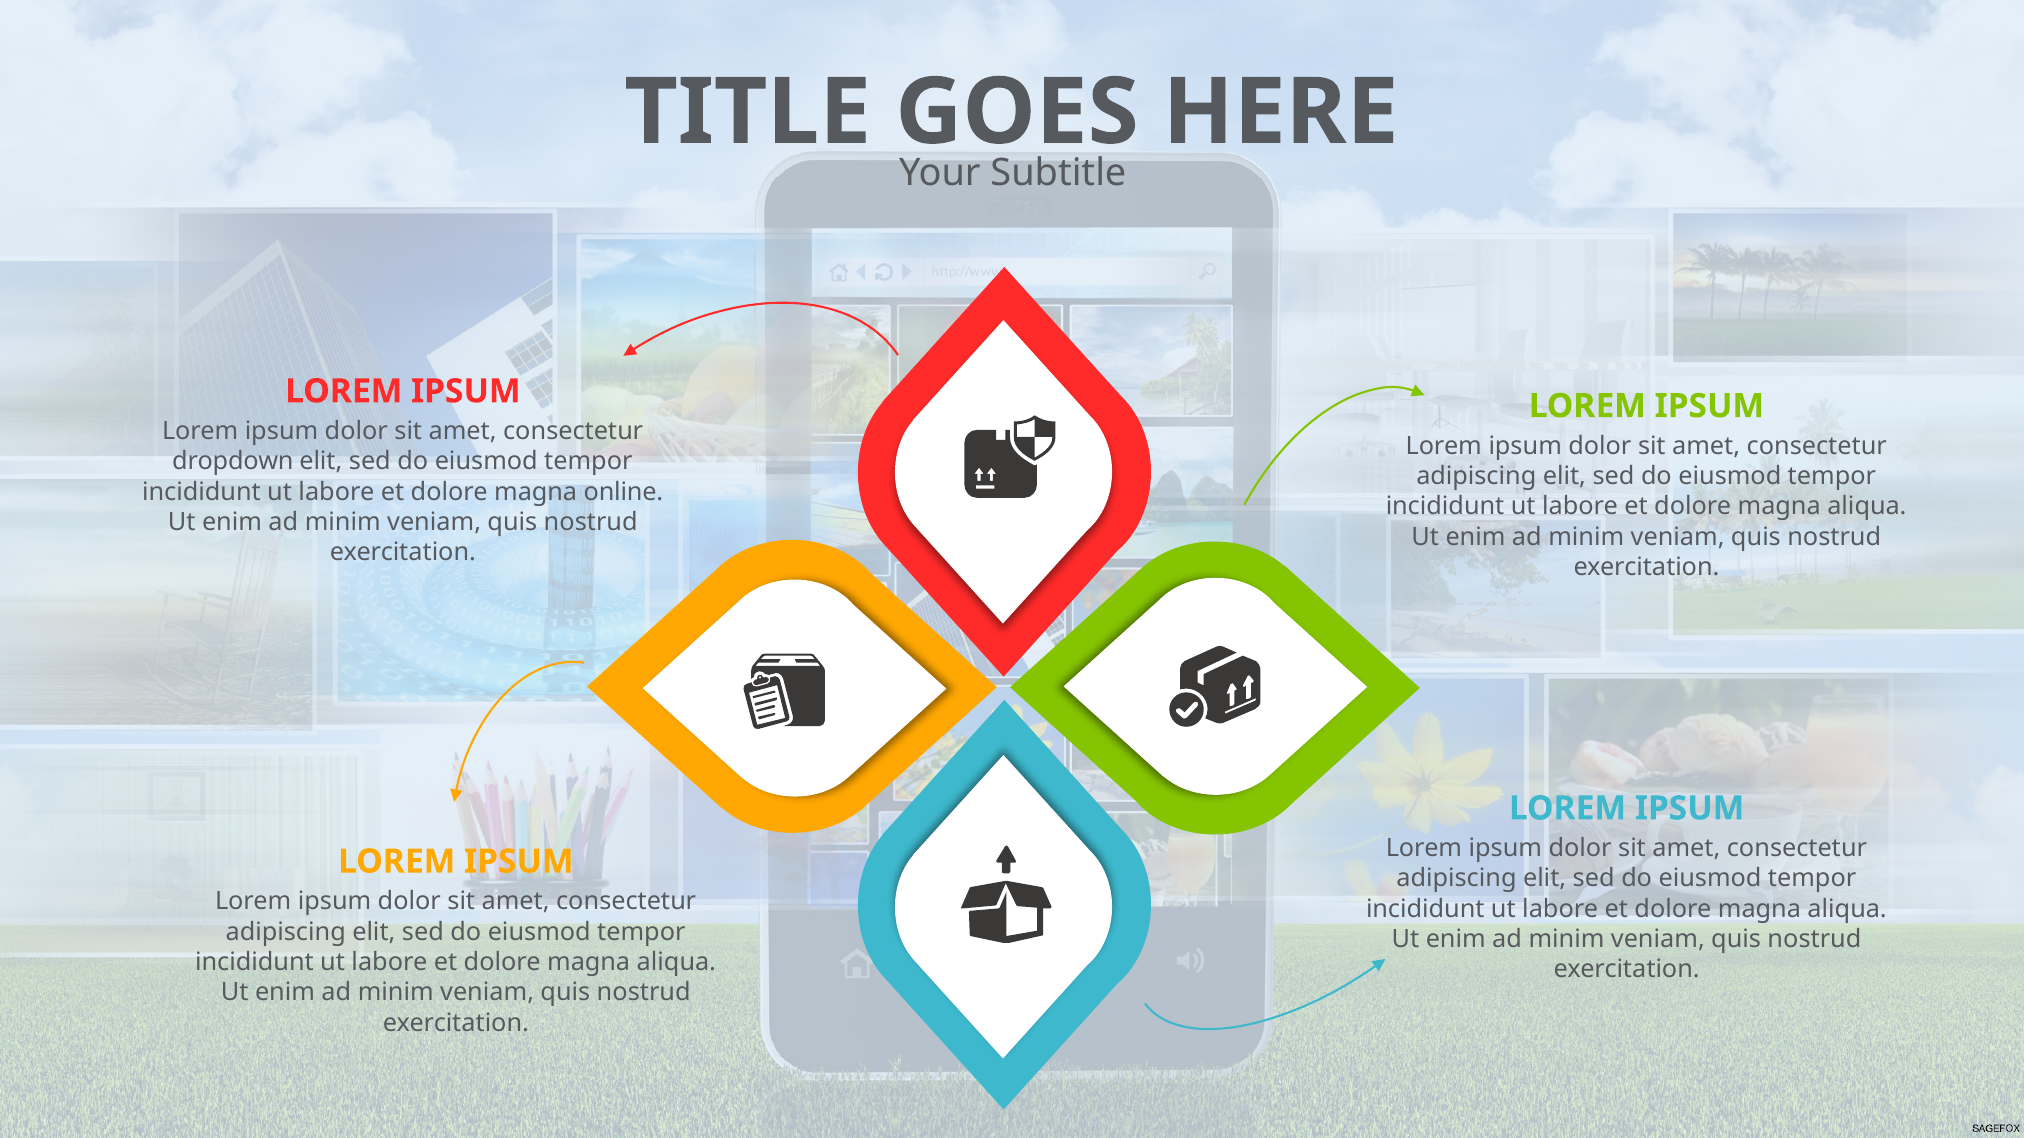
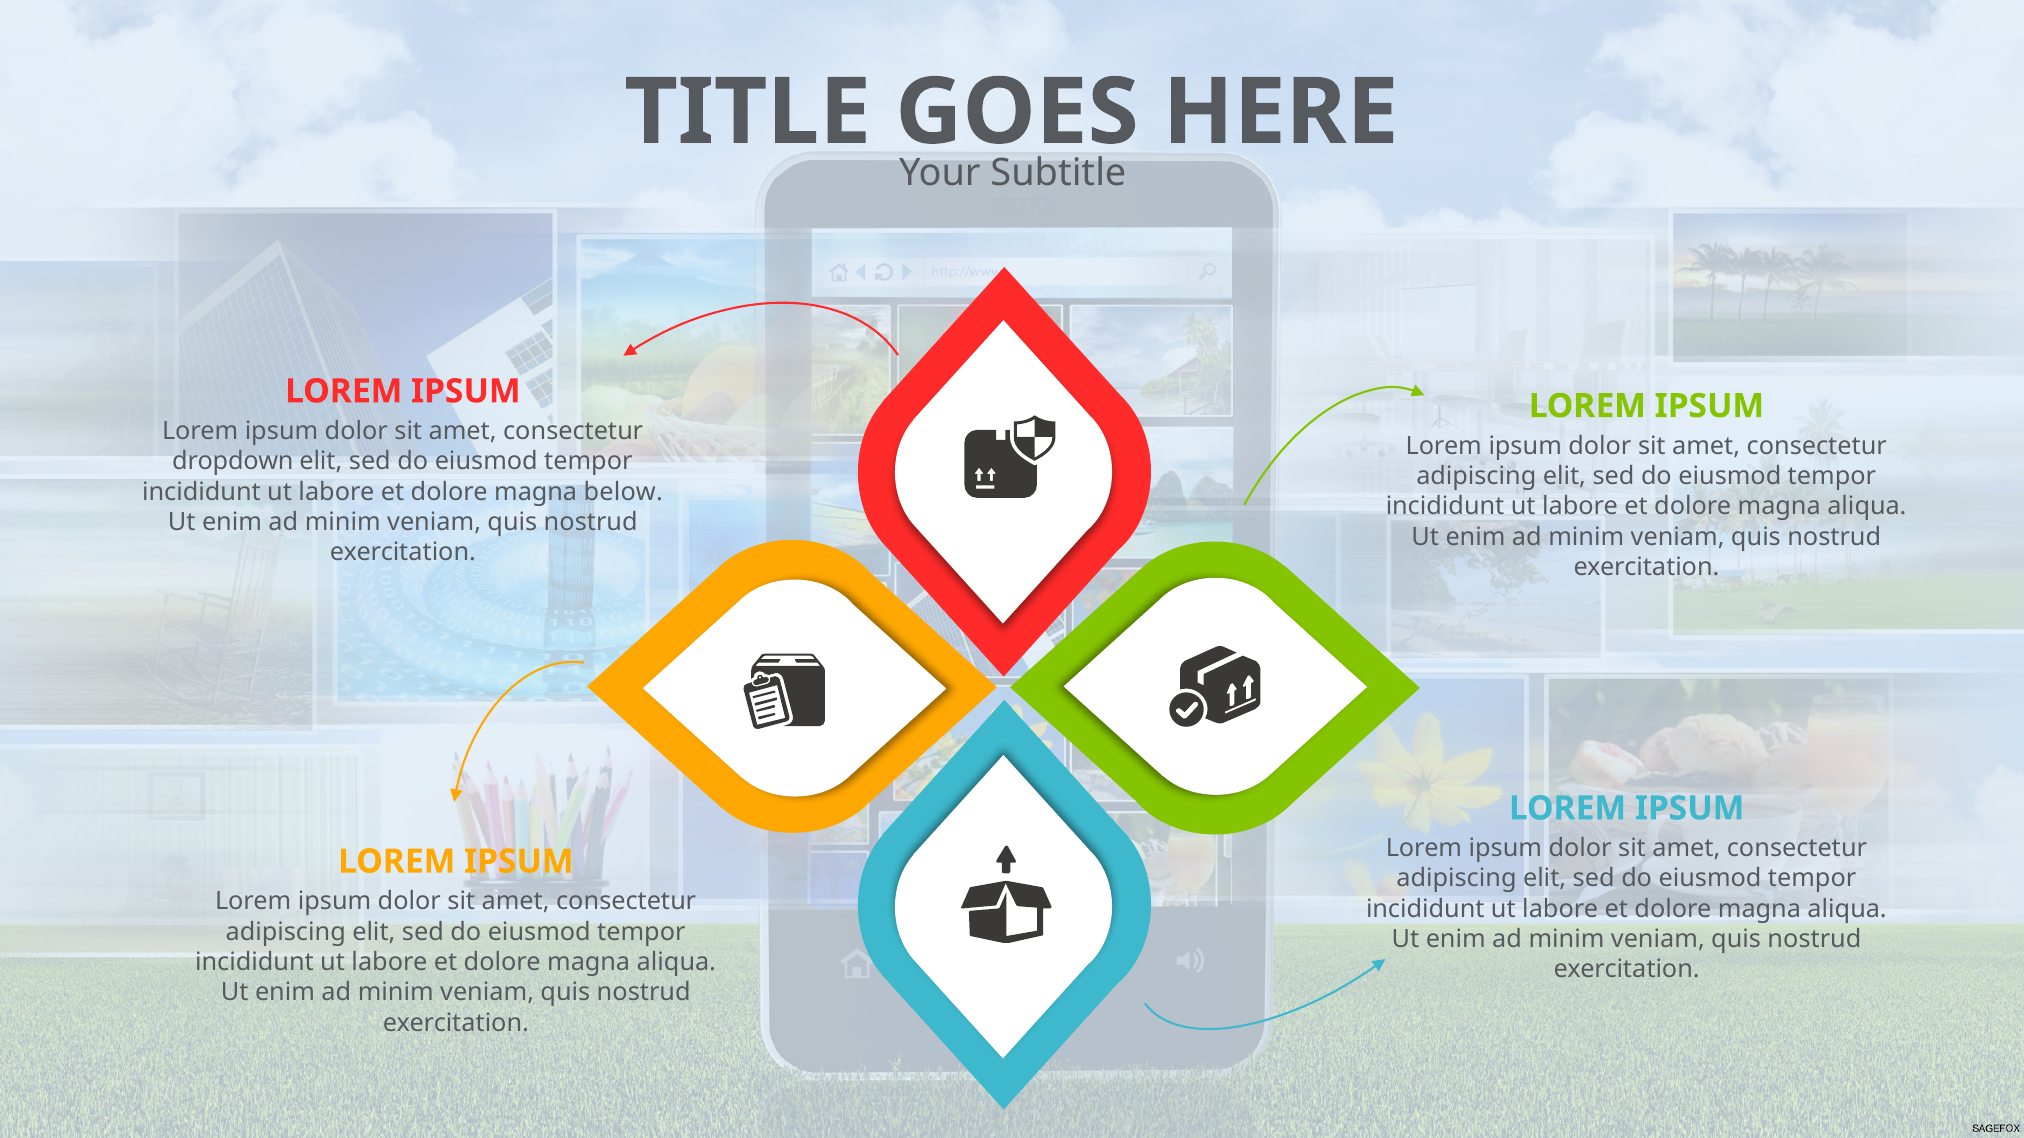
online: online -> below
